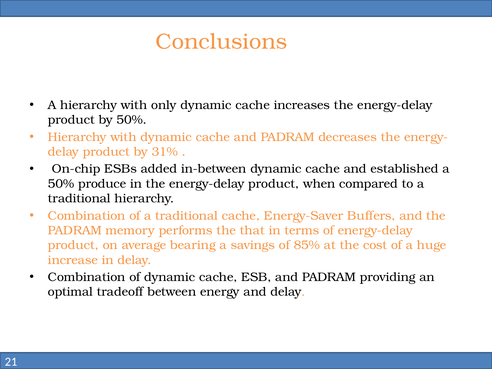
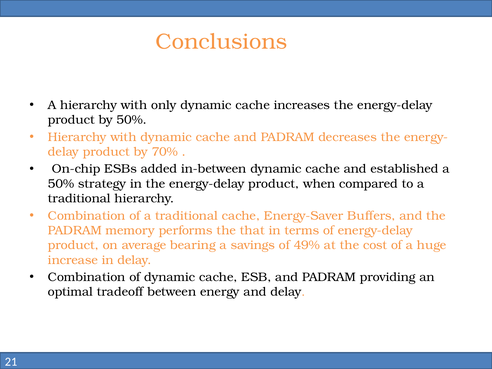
31%: 31% -> 70%
produce: produce -> strategy
85%: 85% -> 49%
